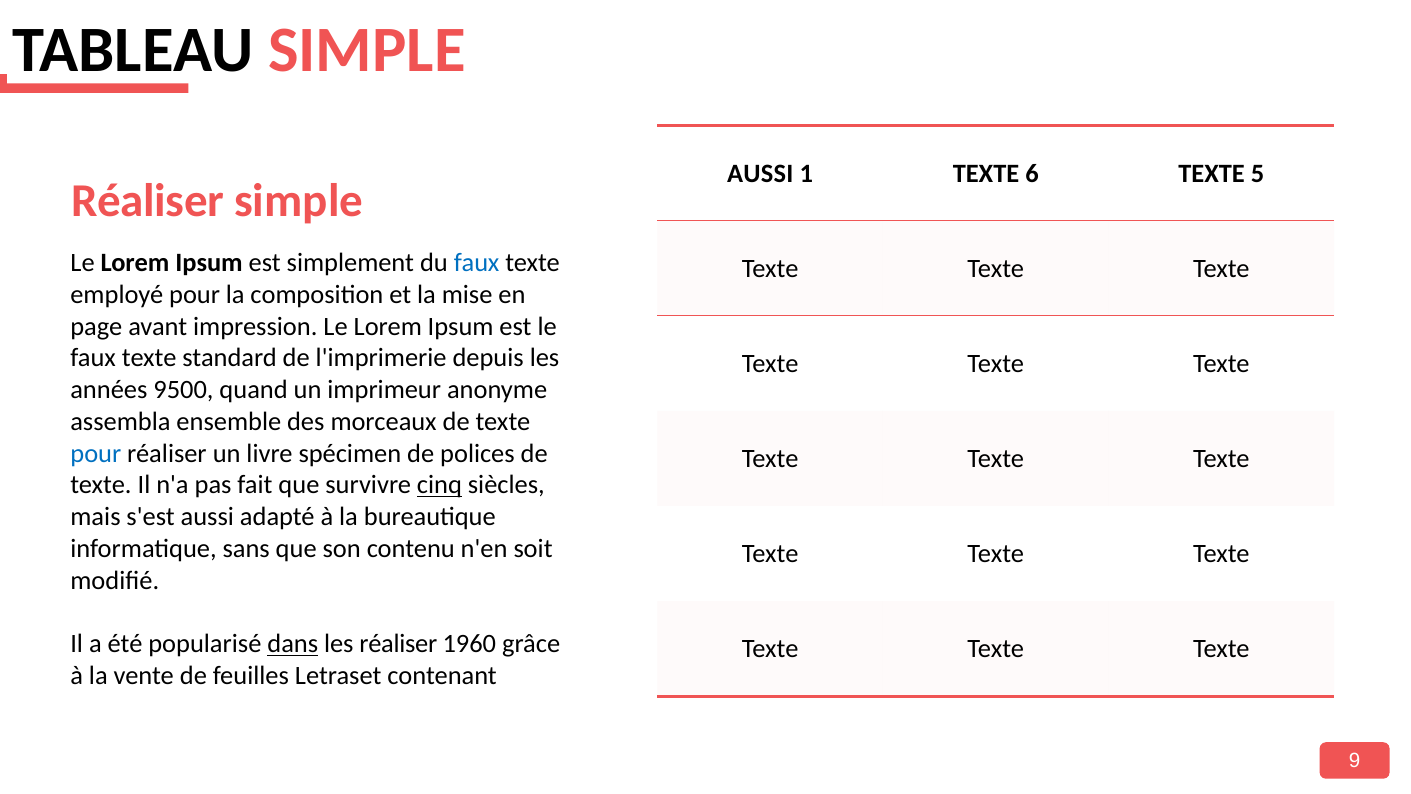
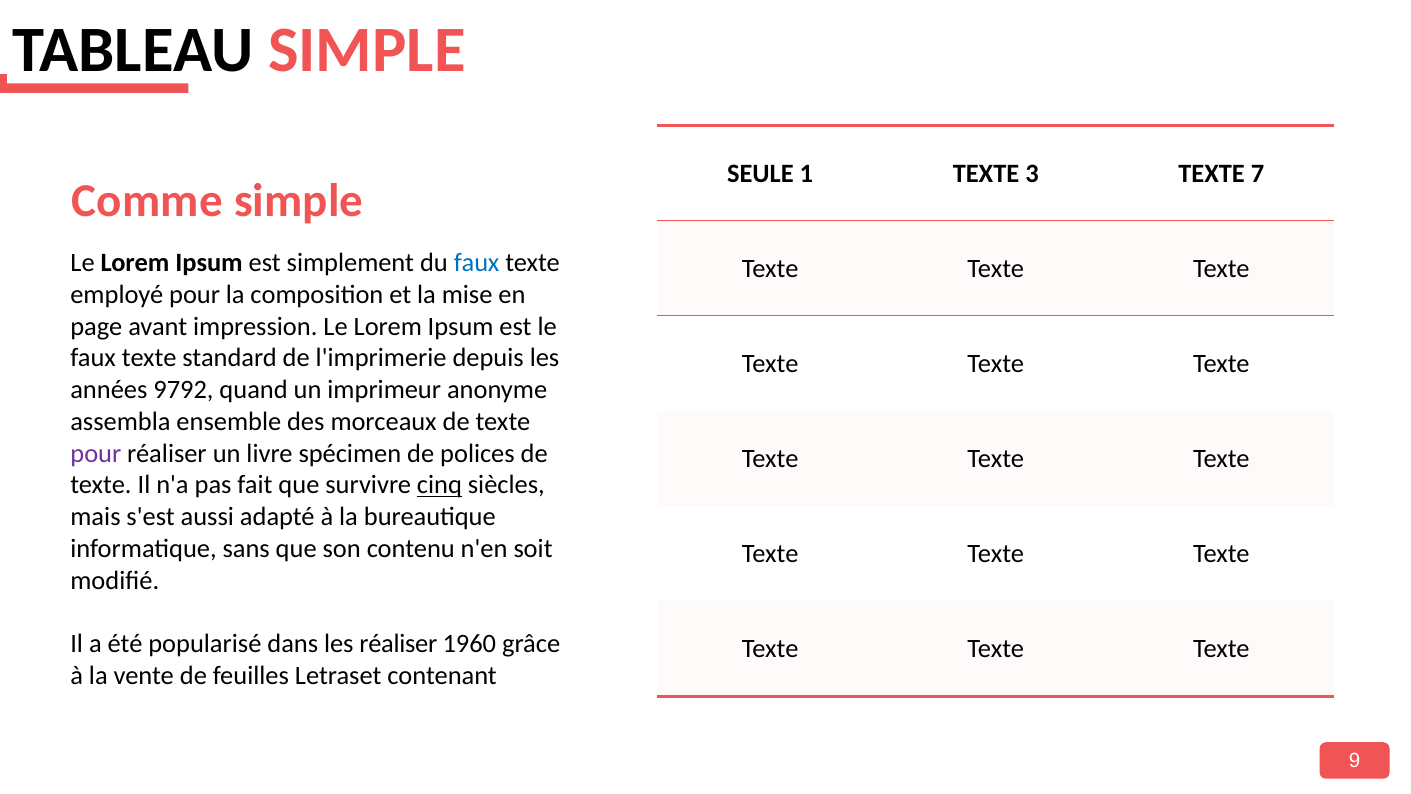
AUSSI at (760, 174): AUSSI -> SEULE
6: 6 -> 3
5: 5 -> 7
Réaliser at (148, 201): Réaliser -> Comme
9500: 9500 -> 9792
pour at (96, 453) colour: blue -> purple
dans underline: present -> none
